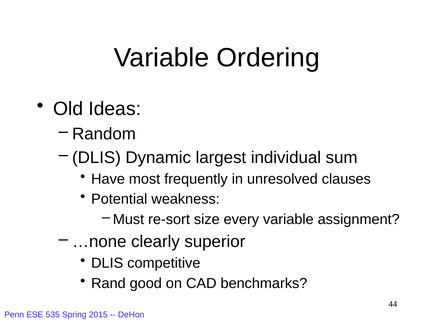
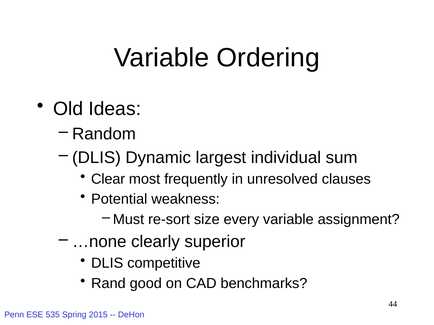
Have: Have -> Clear
